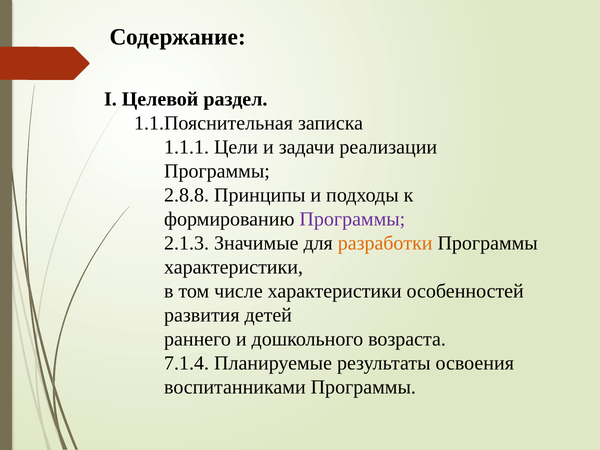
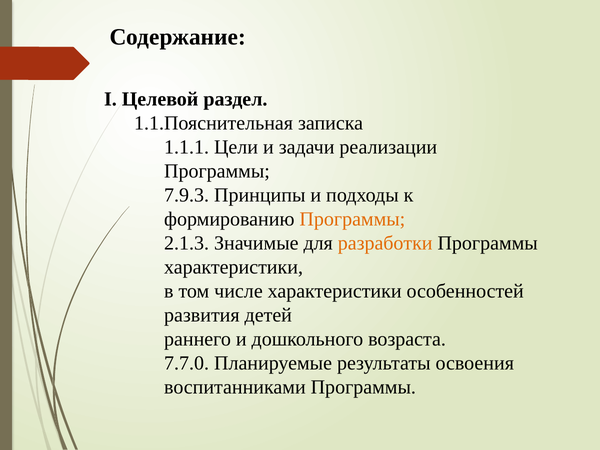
2.8.8: 2.8.8 -> 7.9.3
Программы at (352, 219) colour: purple -> orange
7.1.4: 7.1.4 -> 7.7.0
